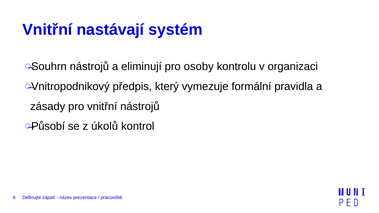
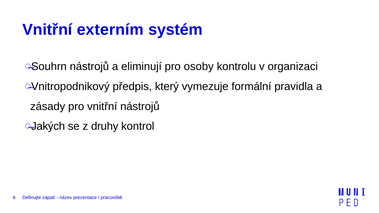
nastávají: nastávají -> externím
Působí: Působí -> Jakých
úkolů: úkolů -> druhy
